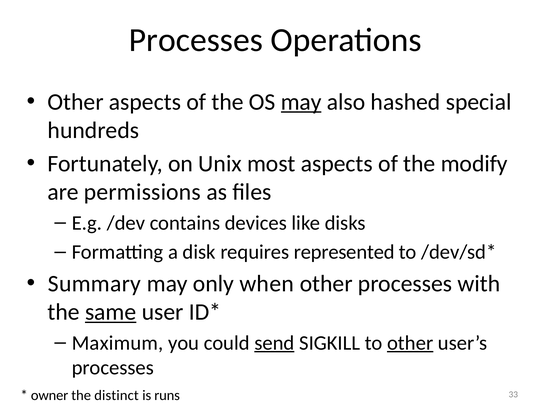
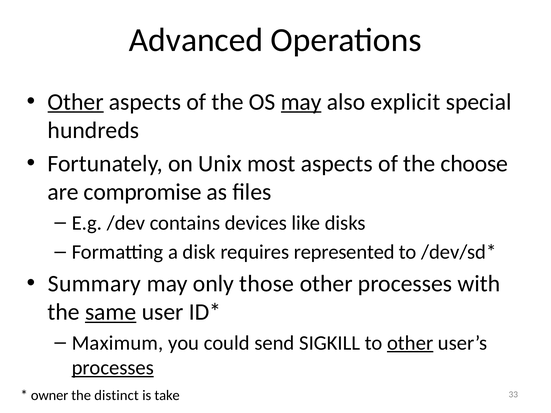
Processes at (196, 40): Processes -> Advanced
Other at (76, 102) underline: none -> present
hashed: hashed -> explicit
modify: modify -> choose
permissions: permissions -> compromise
when: when -> those
send underline: present -> none
processes at (113, 368) underline: none -> present
runs: runs -> take
